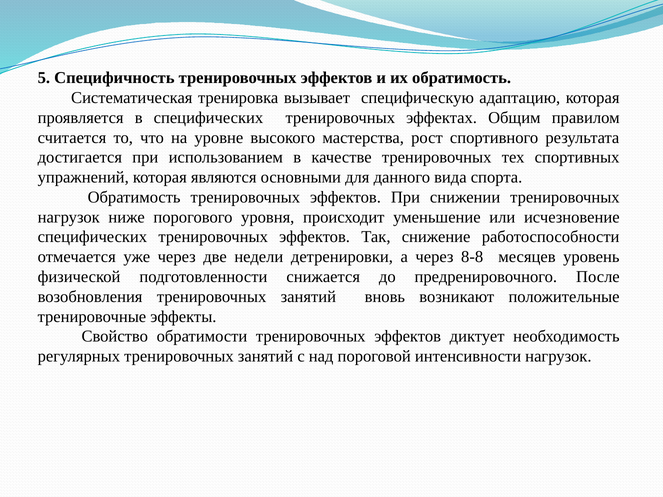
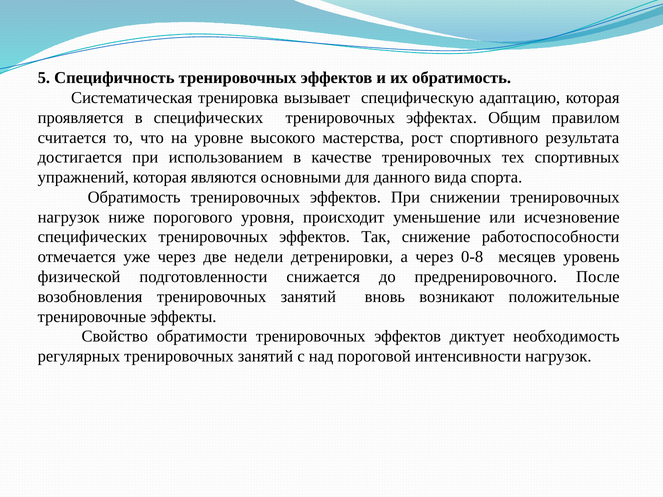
8-8: 8-8 -> 0-8
